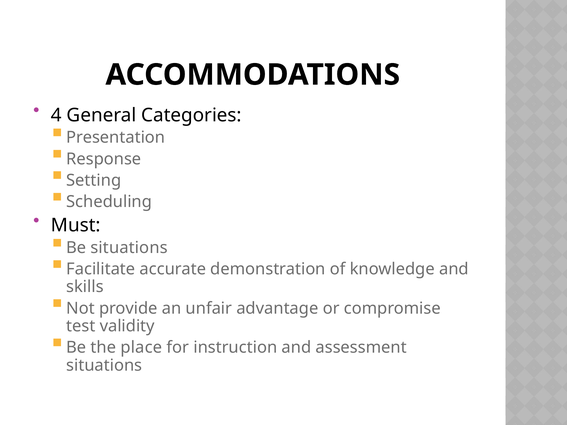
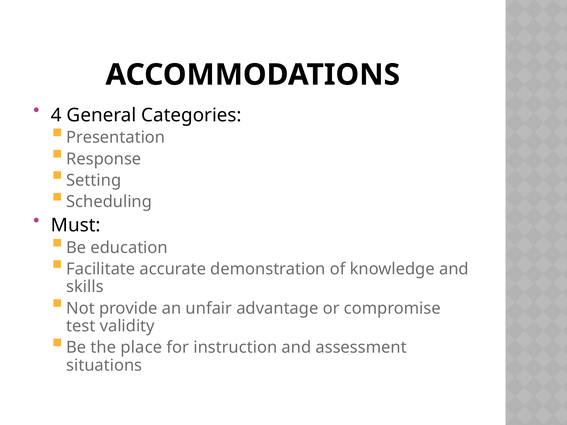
Be situations: situations -> education
